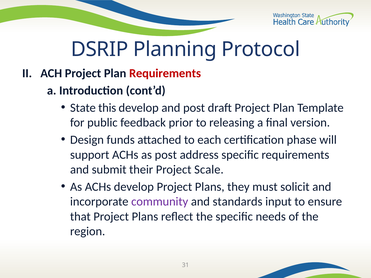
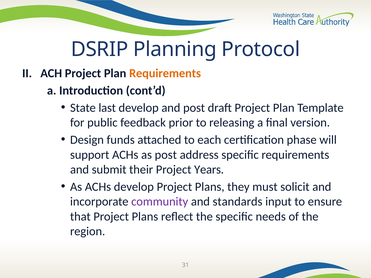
Requirements at (165, 73) colour: red -> orange
this: this -> last
Scale: Scale -> Years
